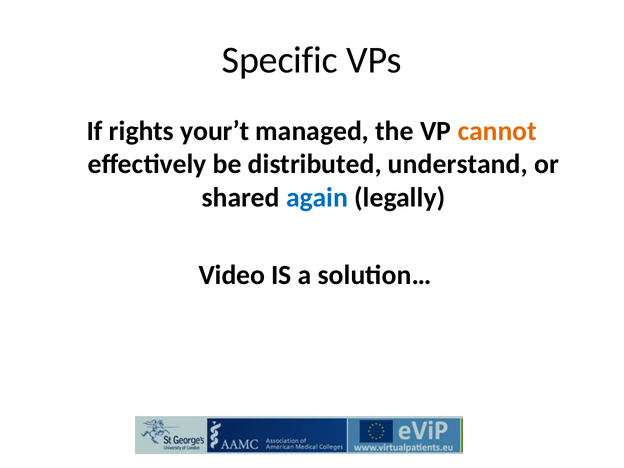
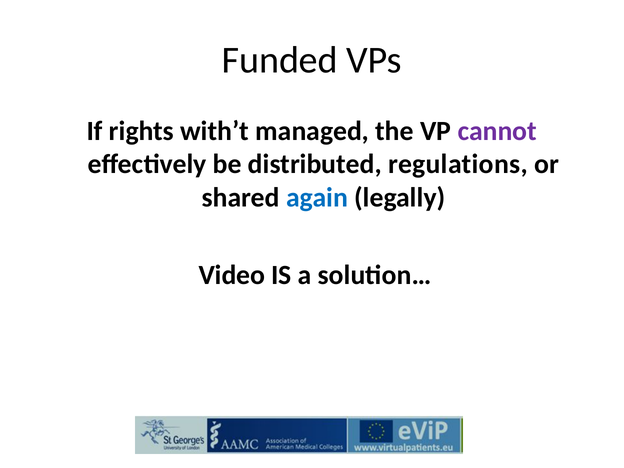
Specific: Specific -> Funded
your’t: your’t -> with’t
cannot colour: orange -> purple
understand: understand -> regulations
